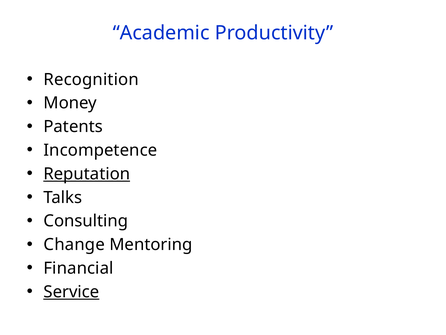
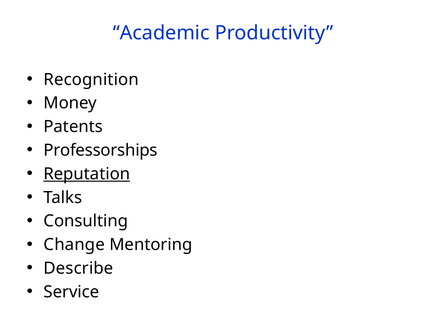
Incompetence: Incompetence -> Professorships
Financial: Financial -> Describe
Service underline: present -> none
